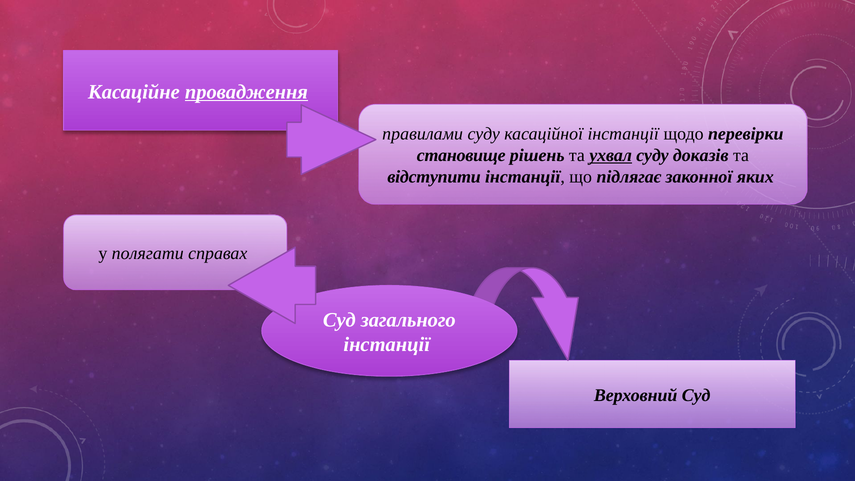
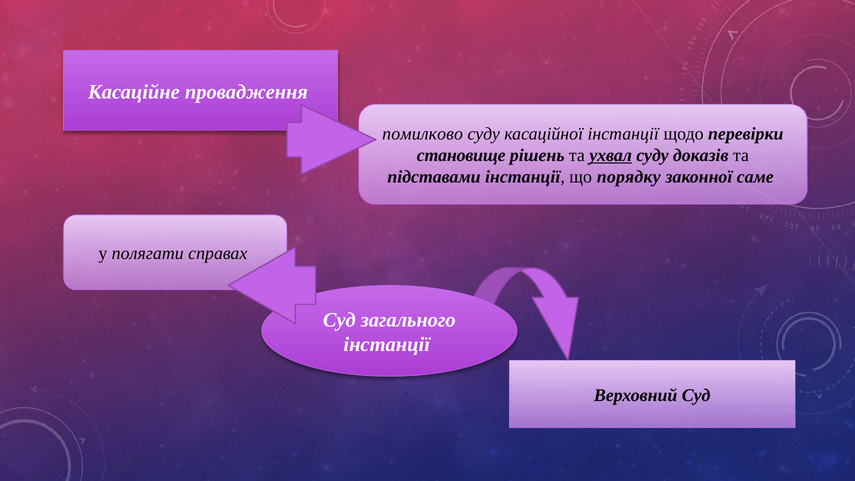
провадження underline: present -> none
правилами: правилами -> помилково
відступити: відступити -> підставами
підлягає: підлягає -> порядку
яких: яких -> саме
